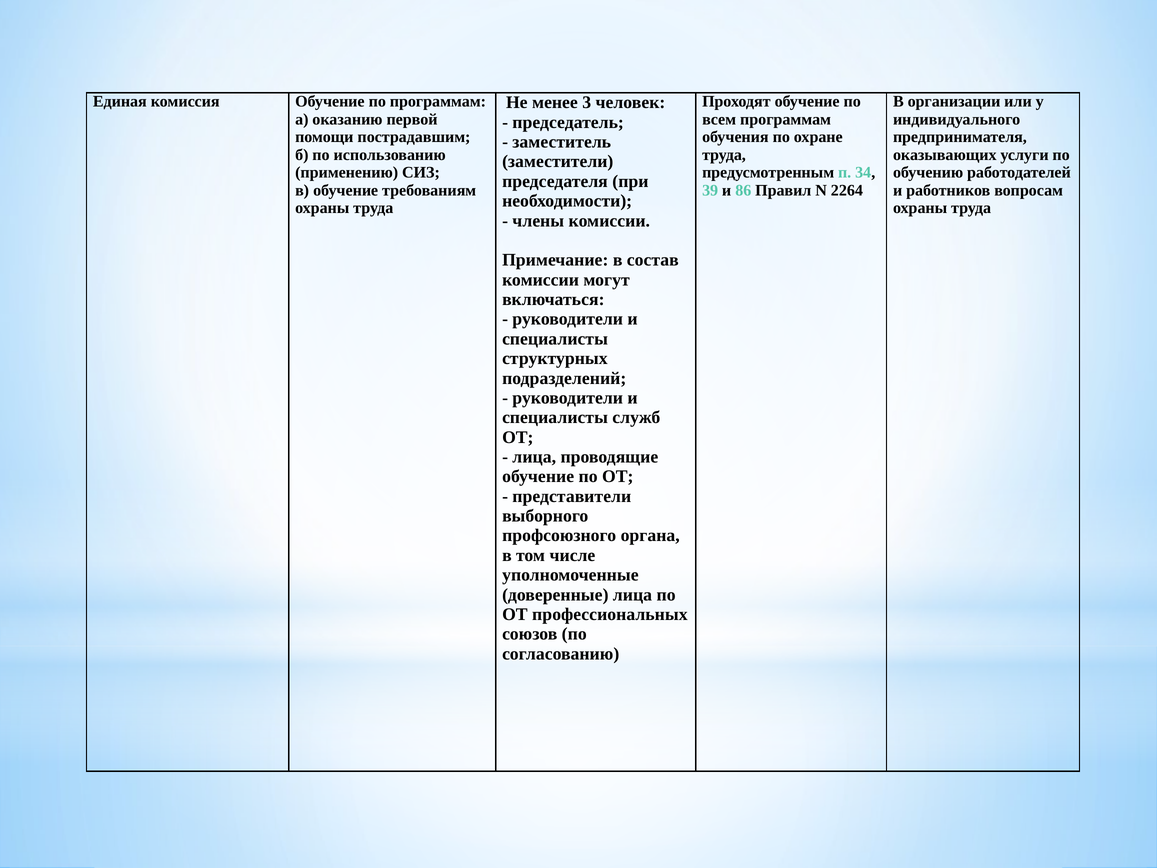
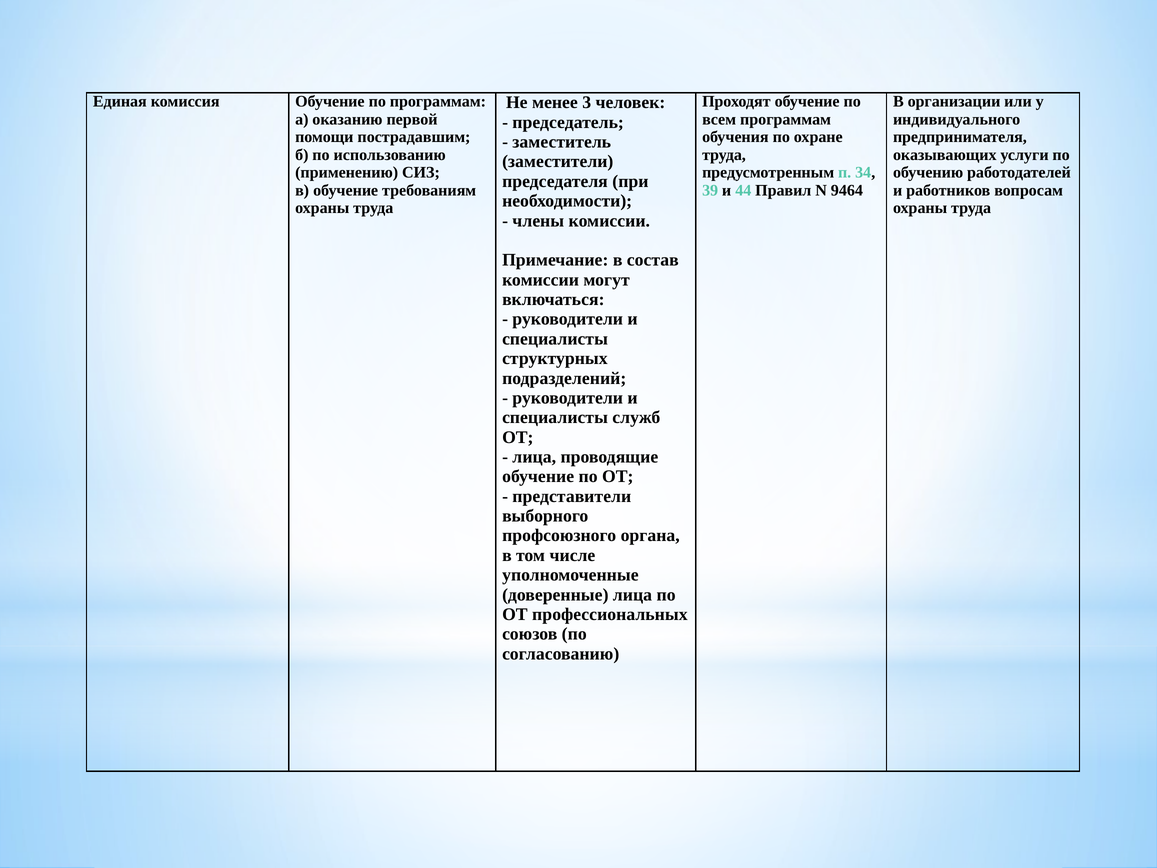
86: 86 -> 44
2264: 2264 -> 9464
